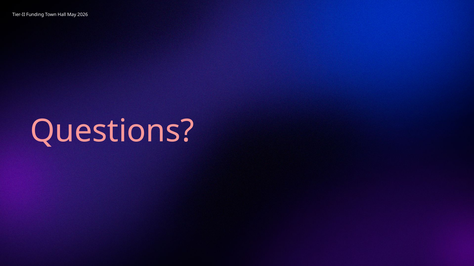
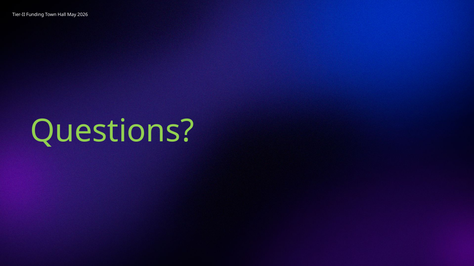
Questions colour: pink -> light green
